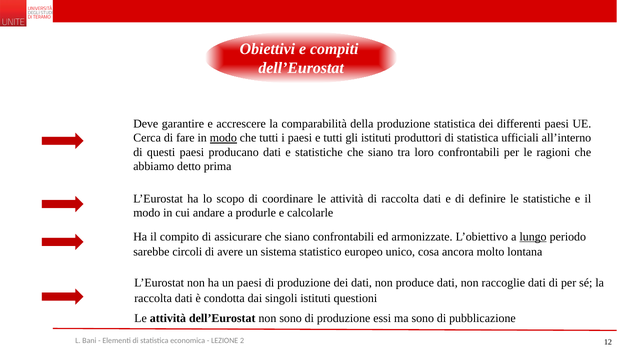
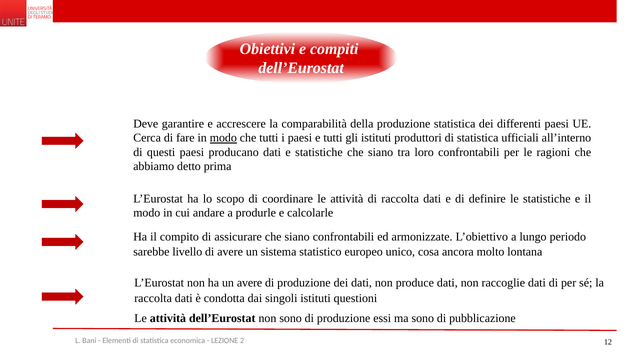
lungo underline: present -> none
circoli: circoli -> livello
un paesi: paesi -> avere
